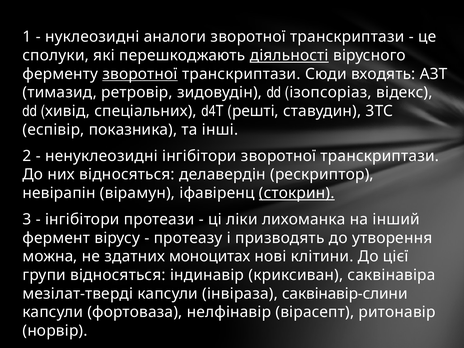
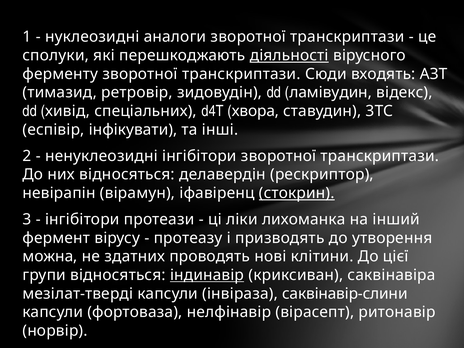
зворотної at (140, 74) underline: present -> none
ізопсоріаз: ізопсоріаз -> ламівудин
решті: решті -> хвора
показника: показника -> інфікувати
моноцитах: моноцитах -> проводять
індинавір underline: none -> present
